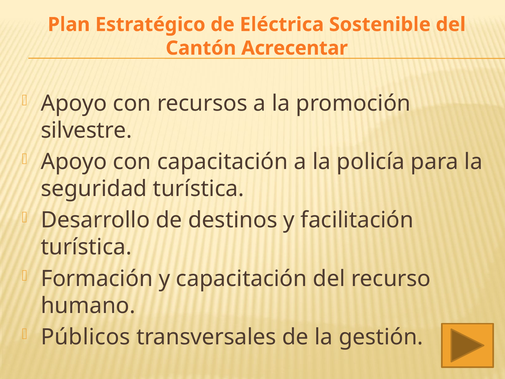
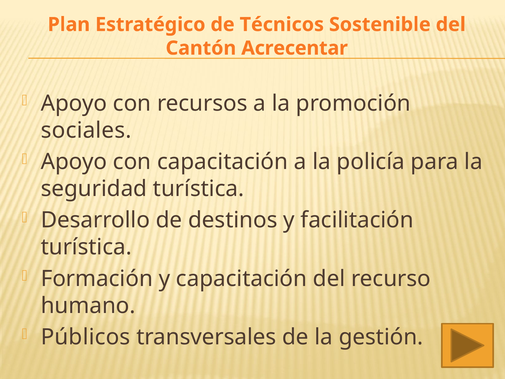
Eléctrica: Eléctrica -> Técnicos
silvestre: silvestre -> sociales
